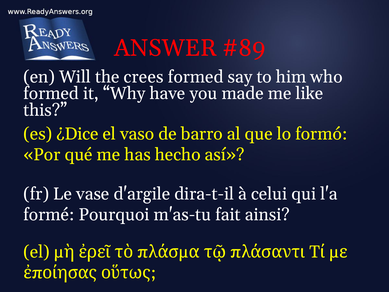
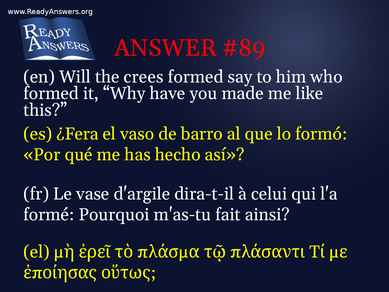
¿Dice: ¿Dice -> ¿Fera
